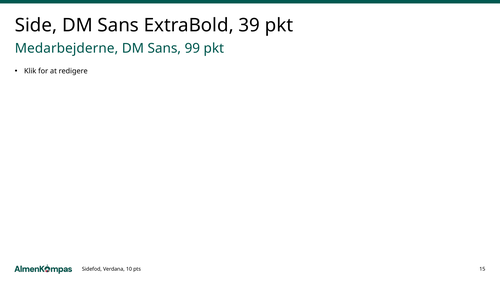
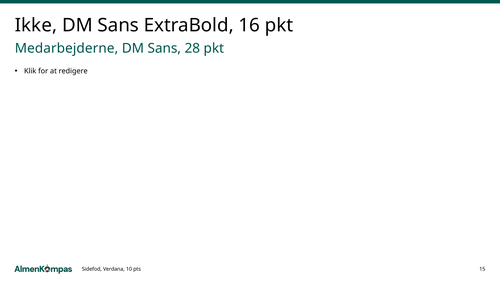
Side: Side -> Ikke
39: 39 -> 16
99: 99 -> 28
